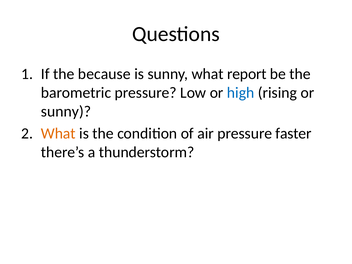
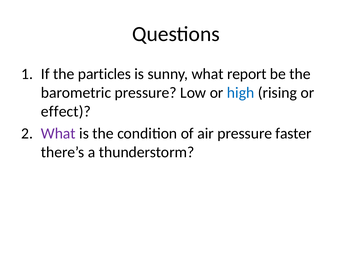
because: because -> particles
sunny at (66, 111): sunny -> effect
What at (58, 133) colour: orange -> purple
